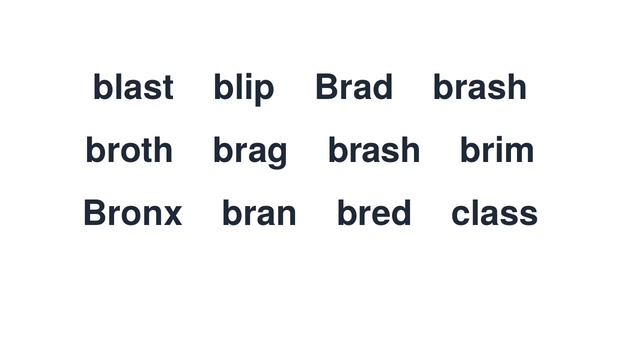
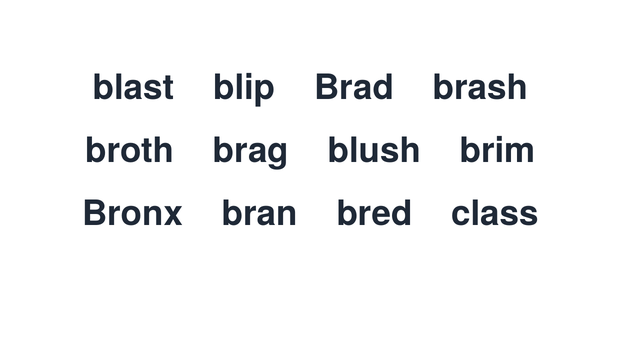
brag brash: brash -> blush
